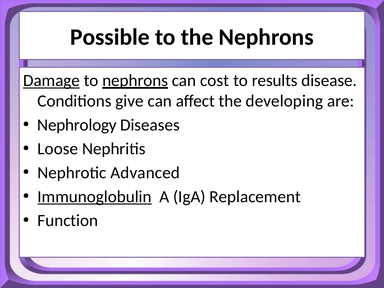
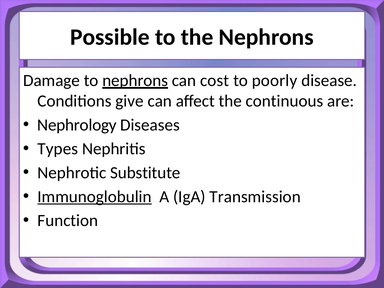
Damage underline: present -> none
results: results -> poorly
developing: developing -> continuous
Loose: Loose -> Types
Advanced: Advanced -> Substitute
Replacement: Replacement -> Transmission
